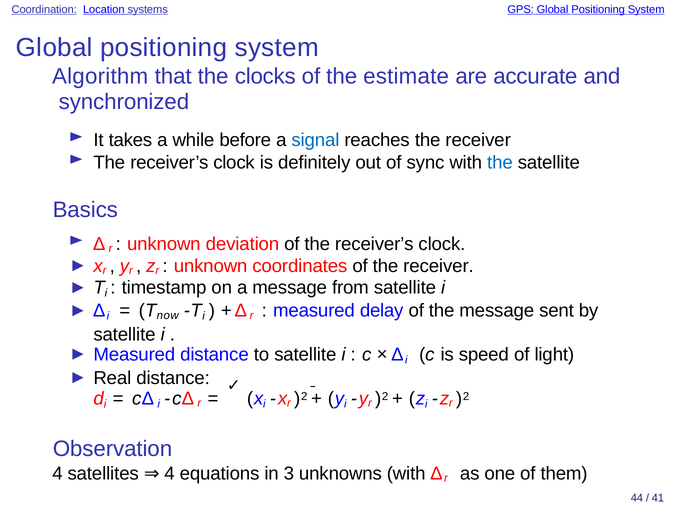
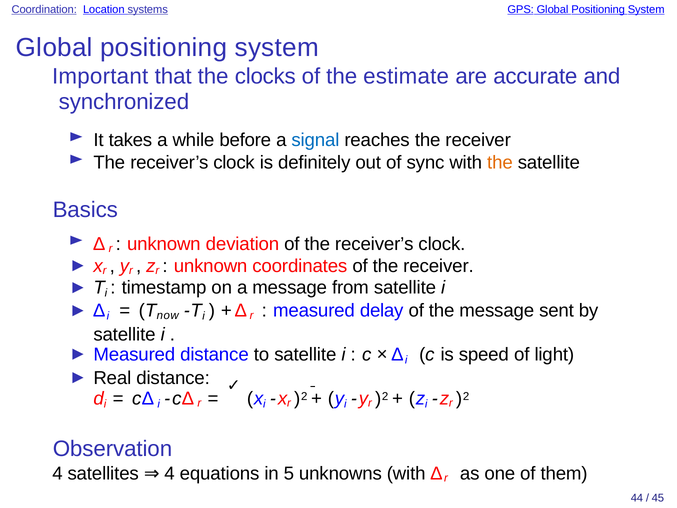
Algorithm: Algorithm -> Important
the at (500, 163) colour: blue -> orange
3: 3 -> 5
41: 41 -> 45
